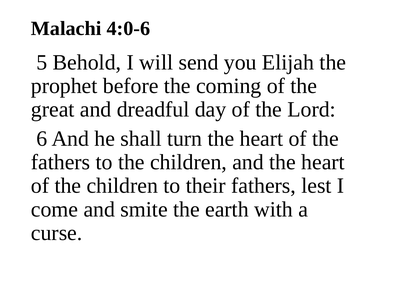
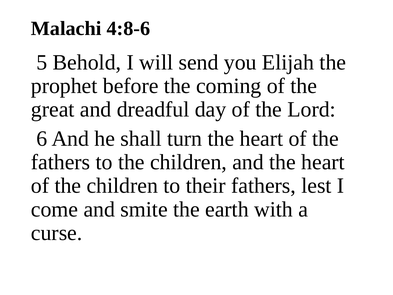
4:0-6: 4:0-6 -> 4:8-6
